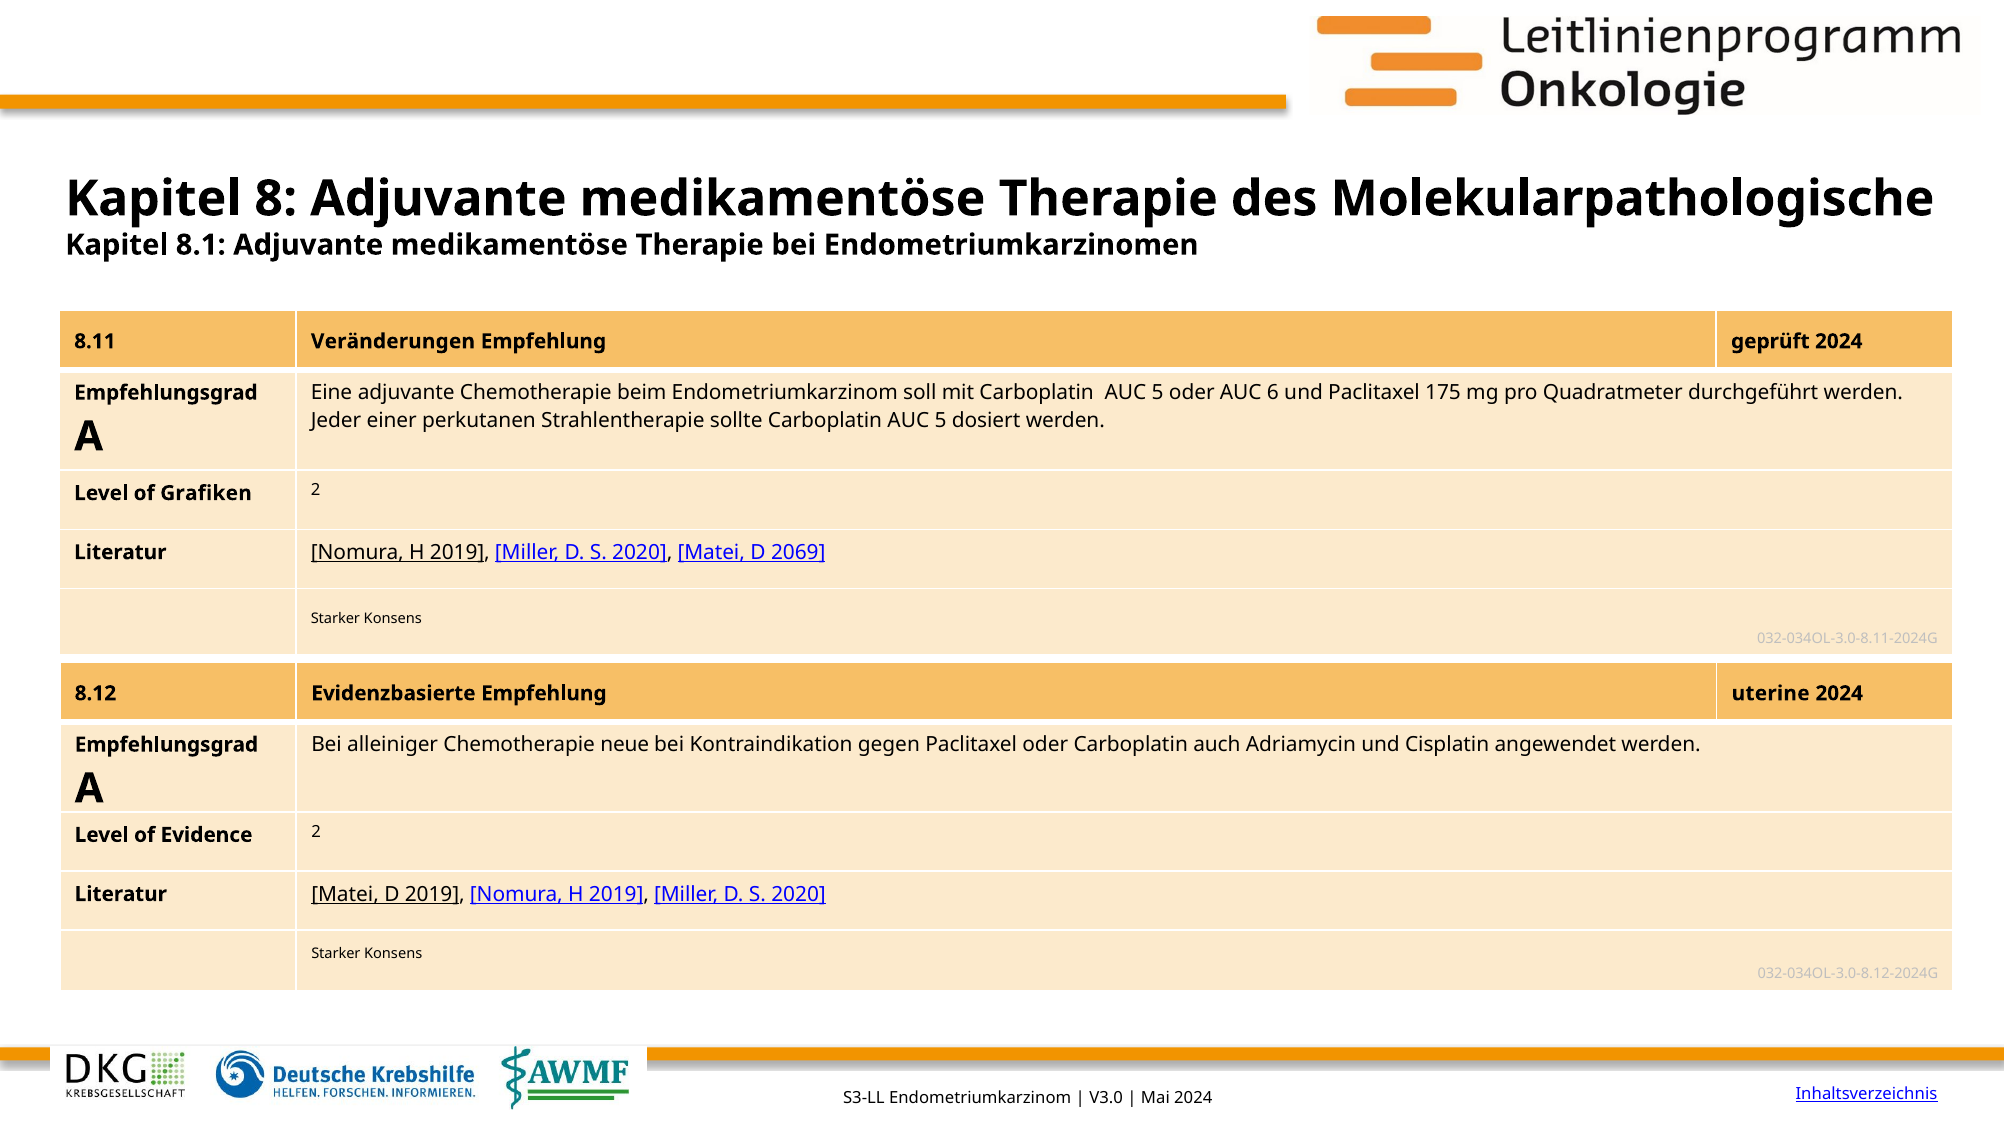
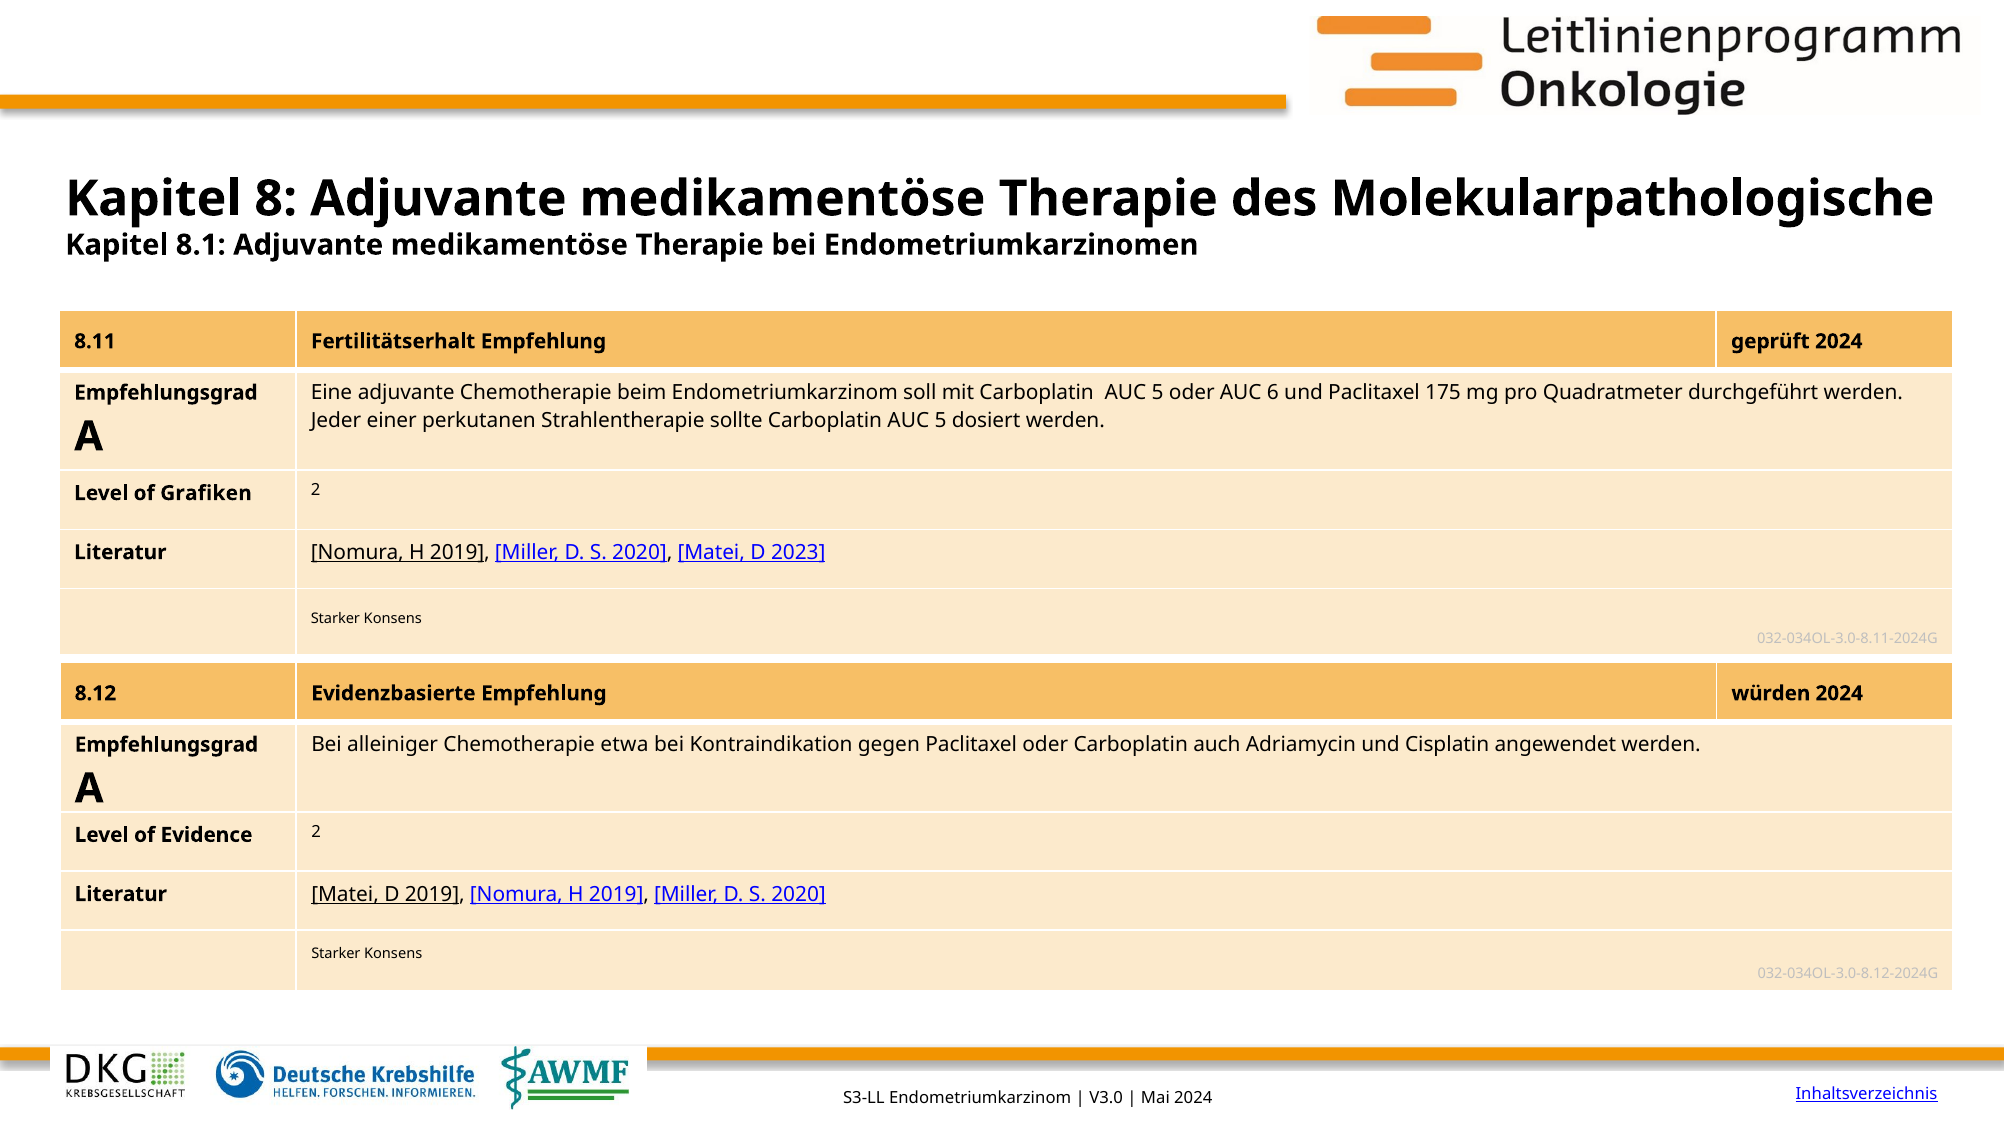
Veränderungen: Veränderungen -> Fertilitätserhalt
2069: 2069 -> 2023
uterine: uterine -> würden
neue: neue -> etwa
